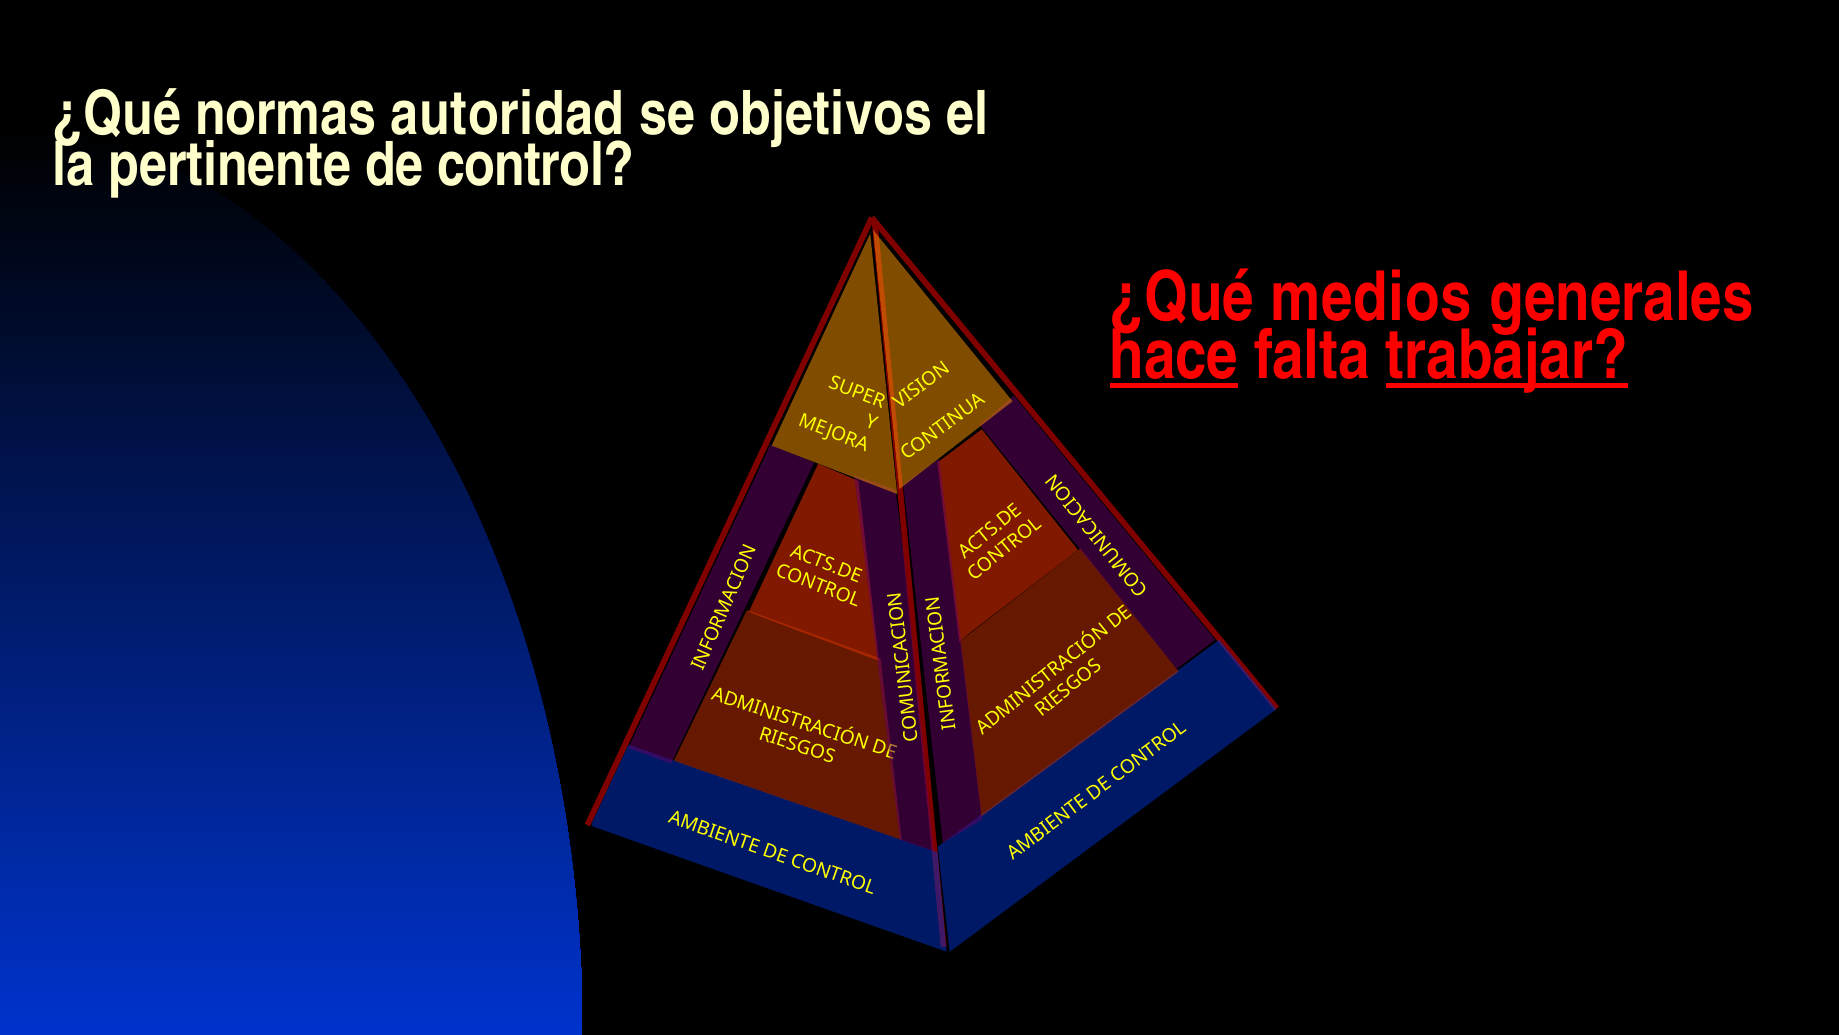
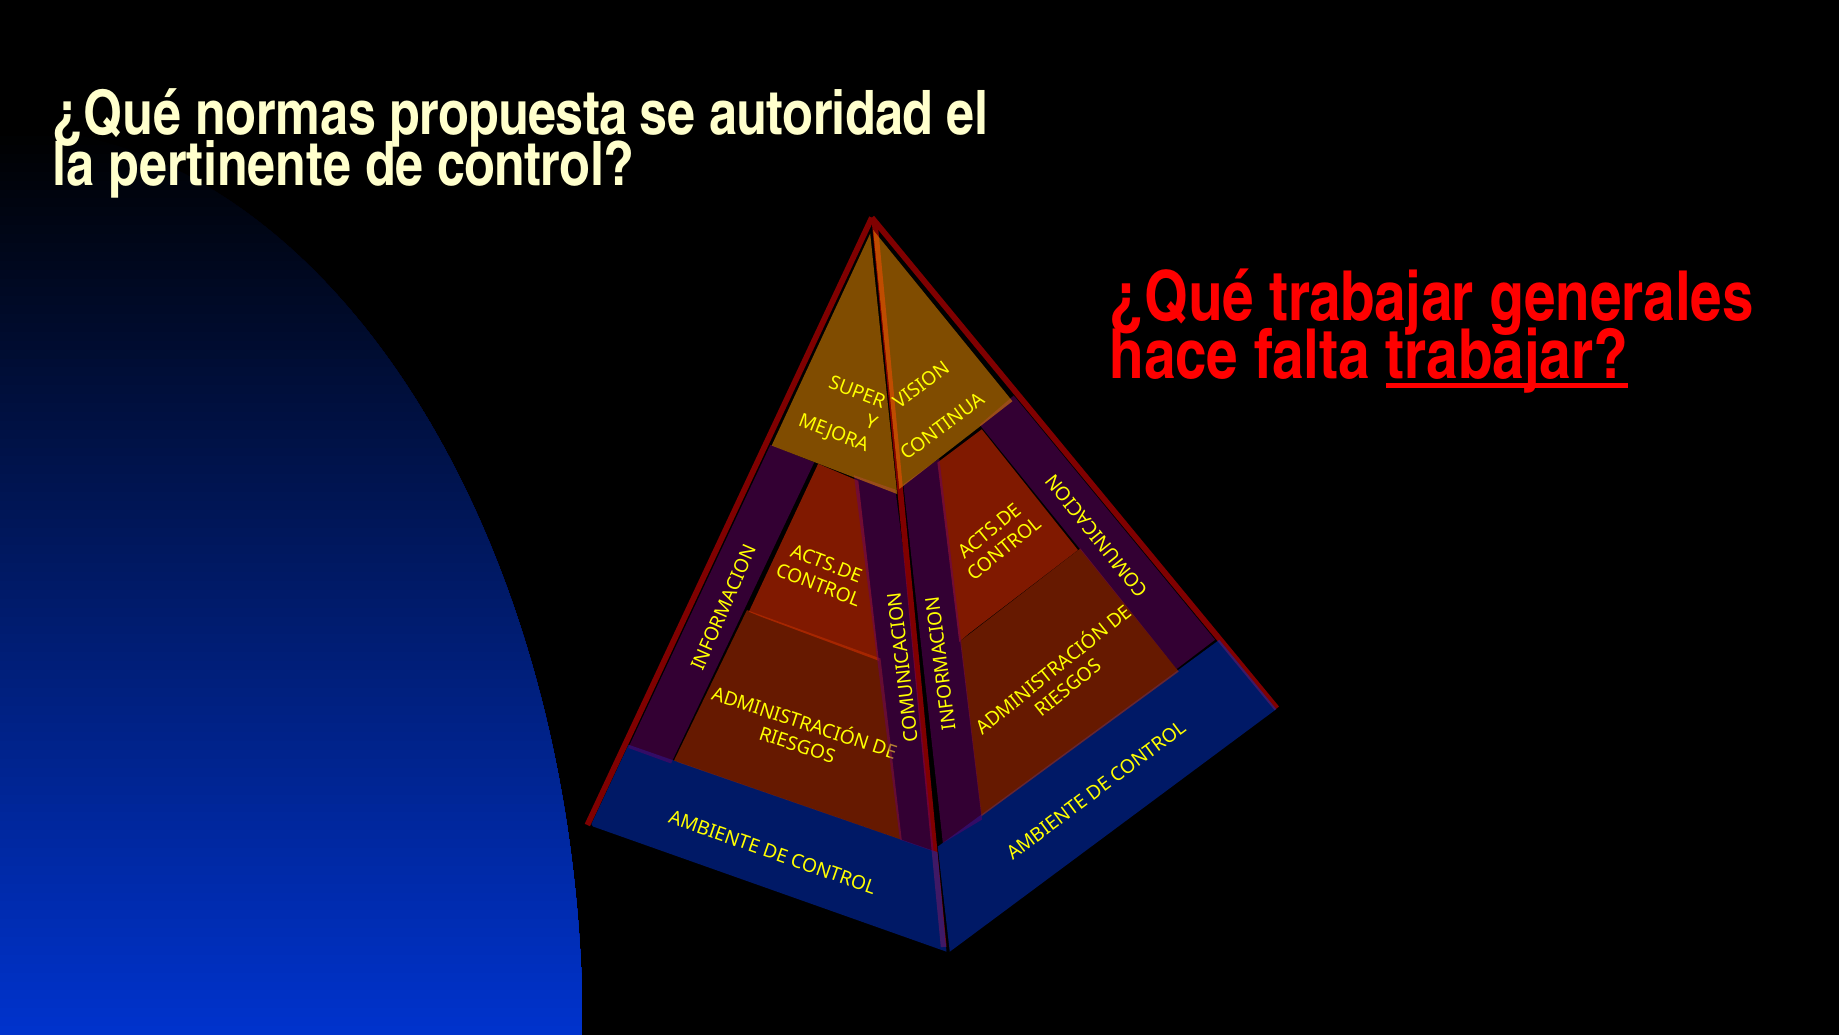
autoridad: autoridad -> propuesta
objetivos: objetivos -> autoridad
¿Qué medios: medios -> trabajar
hace underline: present -> none
